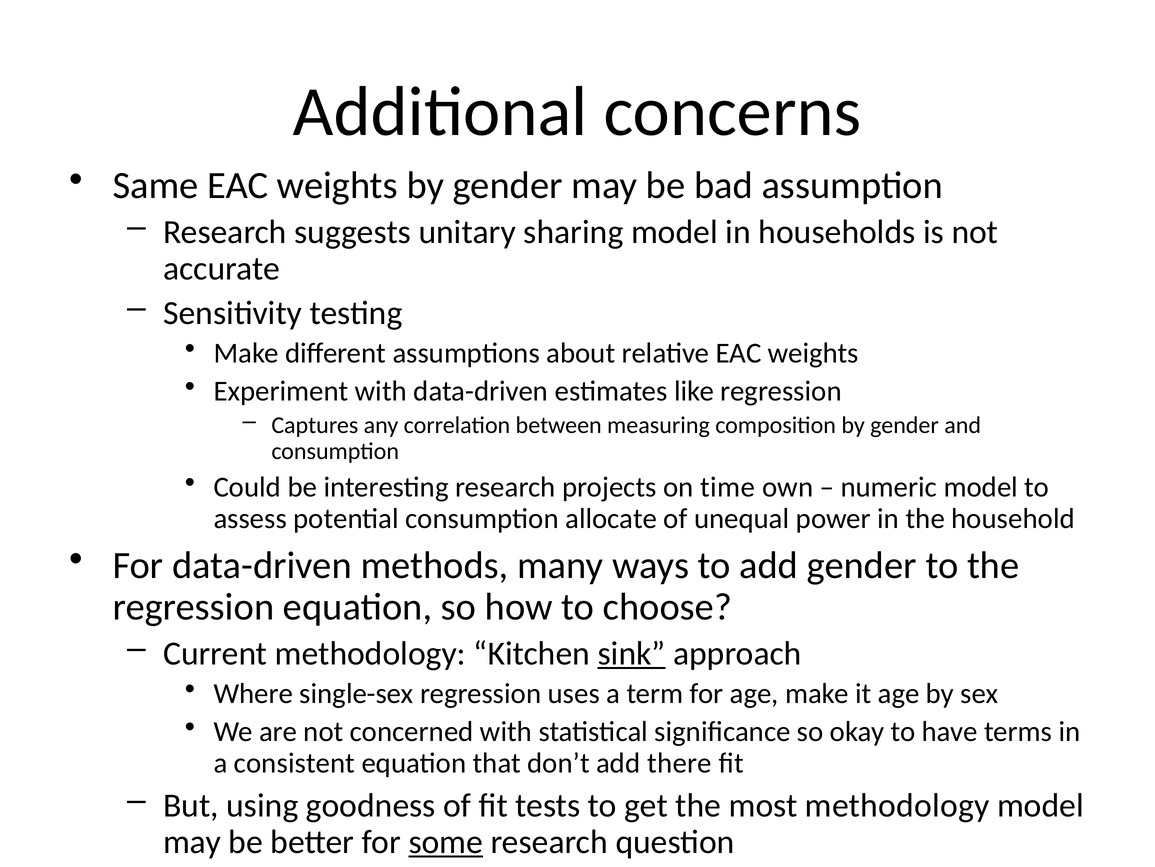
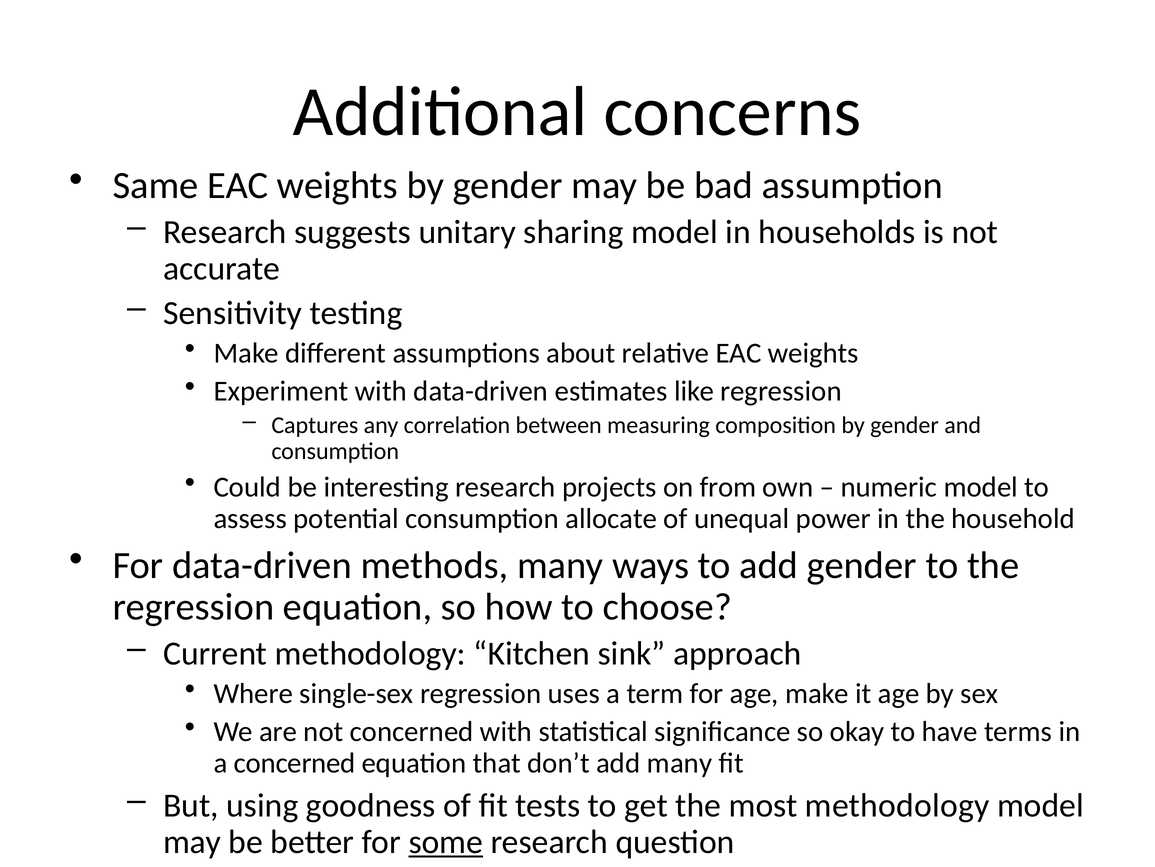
time: time -> from
sink underline: present -> none
a consistent: consistent -> concerned
add there: there -> many
